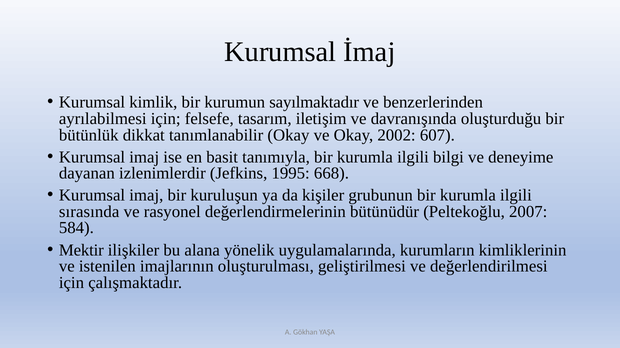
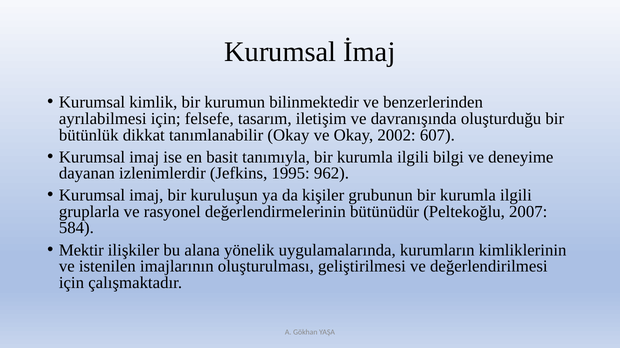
sayılmaktadır: sayılmaktadır -> bilinmektedir
668: 668 -> 962
sırasında: sırasında -> gruplarla
